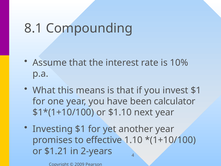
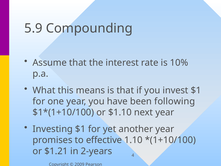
8.1: 8.1 -> 5.9
calculator: calculator -> following
